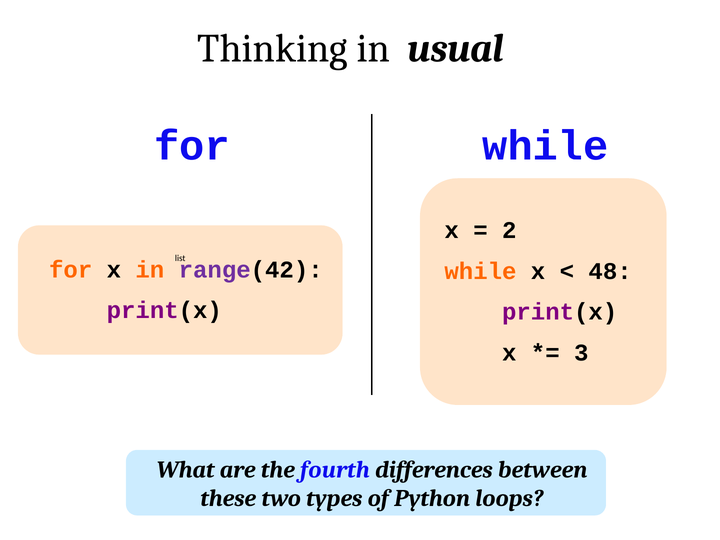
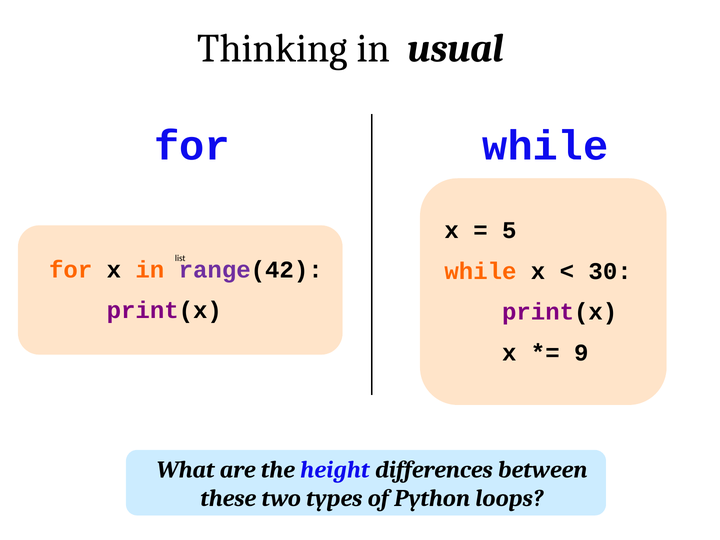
2: 2 -> 5
48: 48 -> 30
3: 3 -> 9
fourth: fourth -> height
